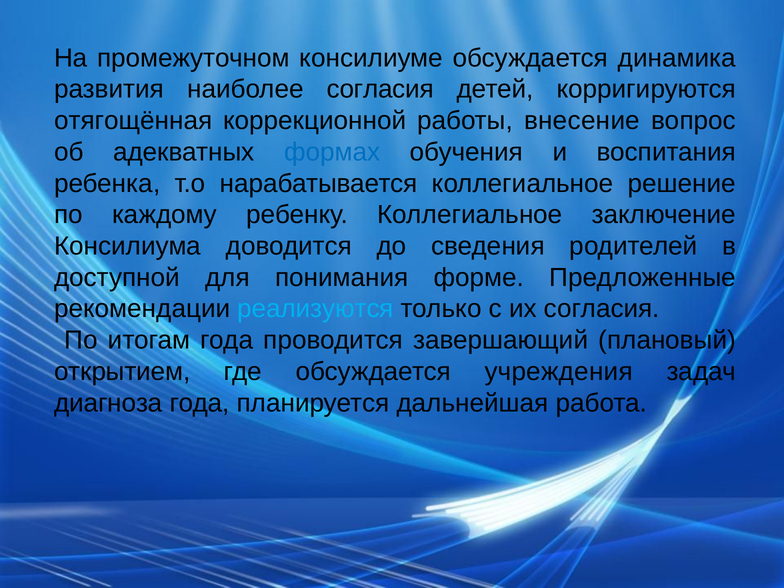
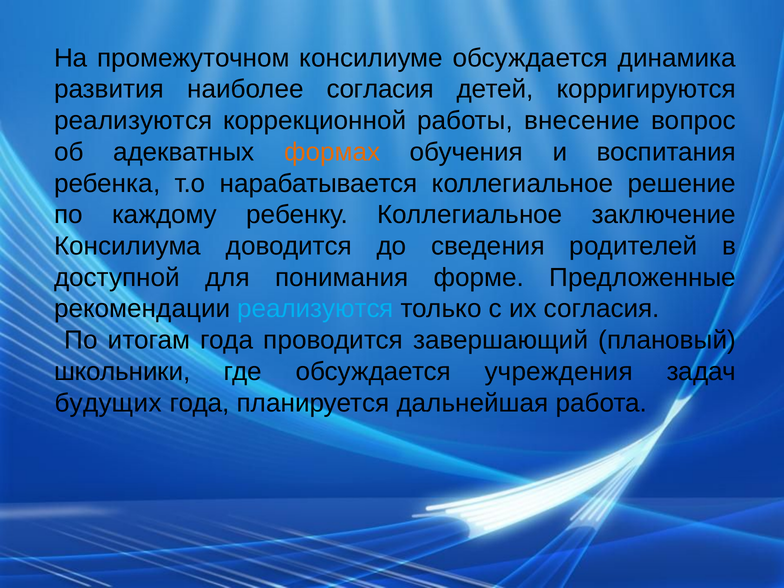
отягощённая at (133, 121): отягощённая -> реализуются
формах colour: blue -> orange
открытием: открытием -> школьники
диагноза: диагноза -> будущих
